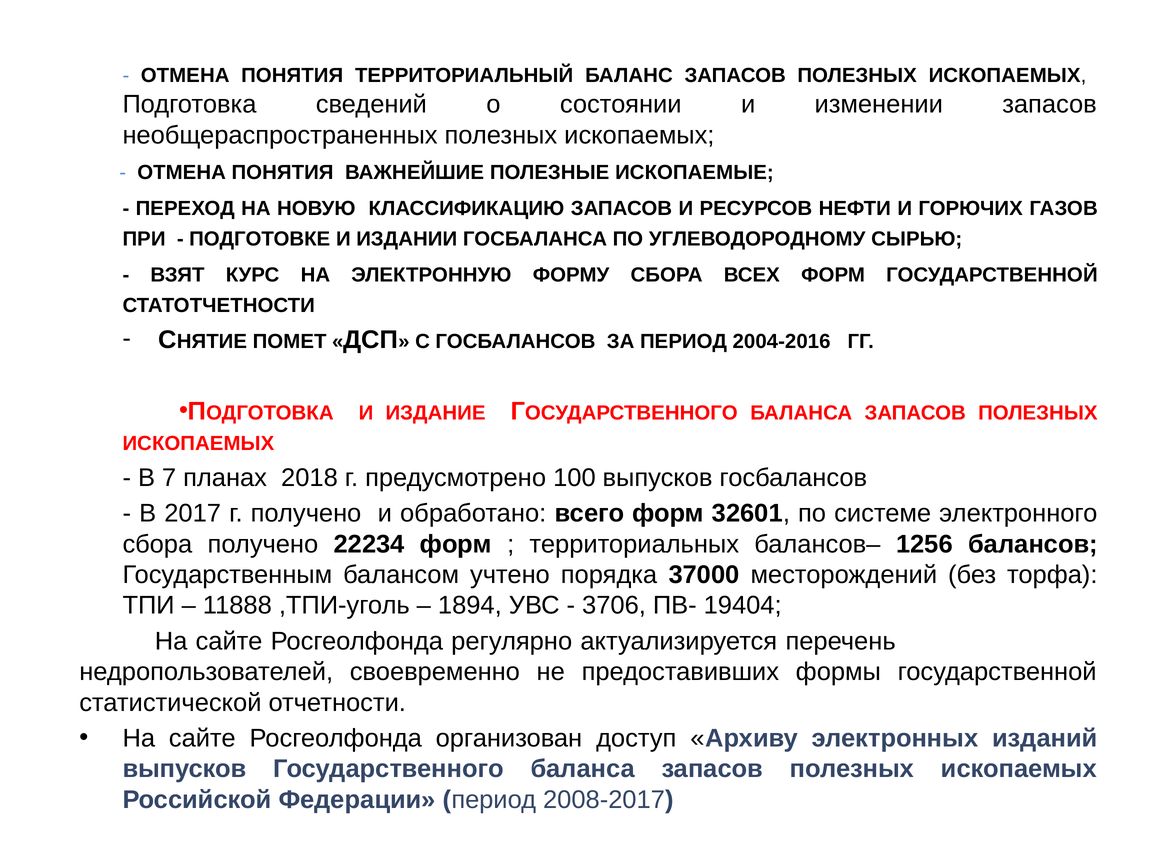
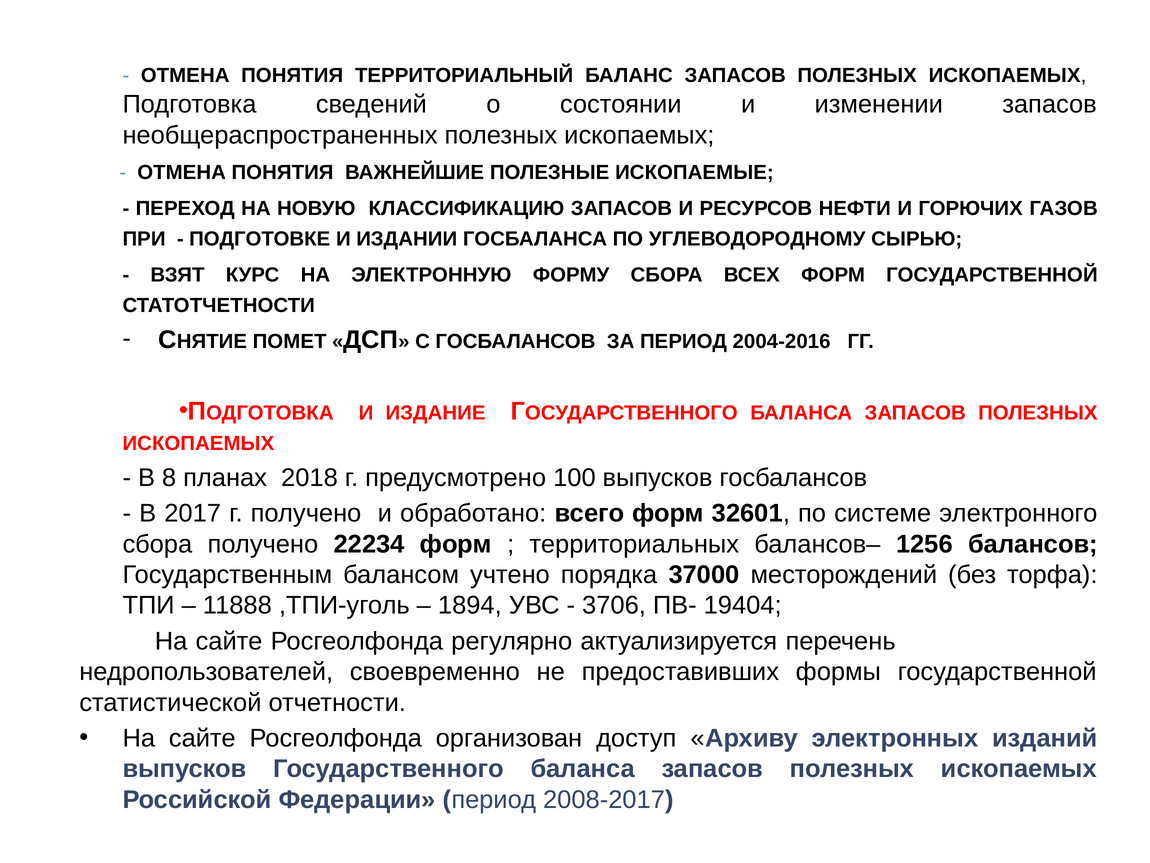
7: 7 -> 8
